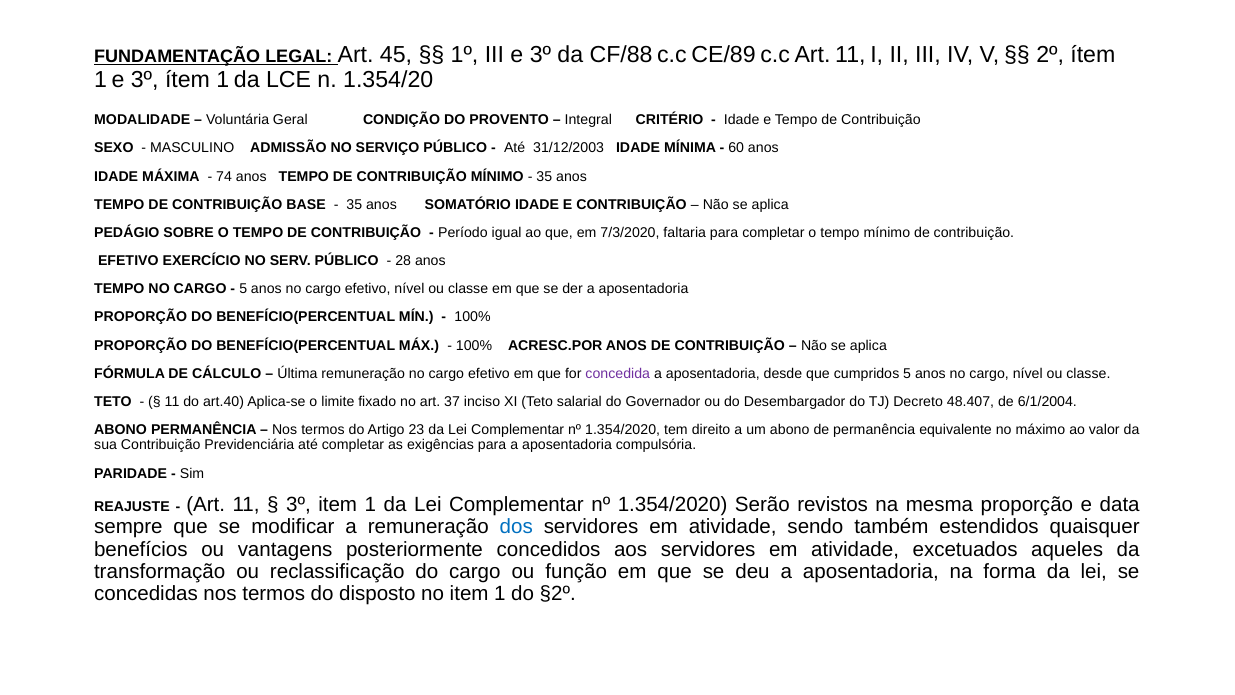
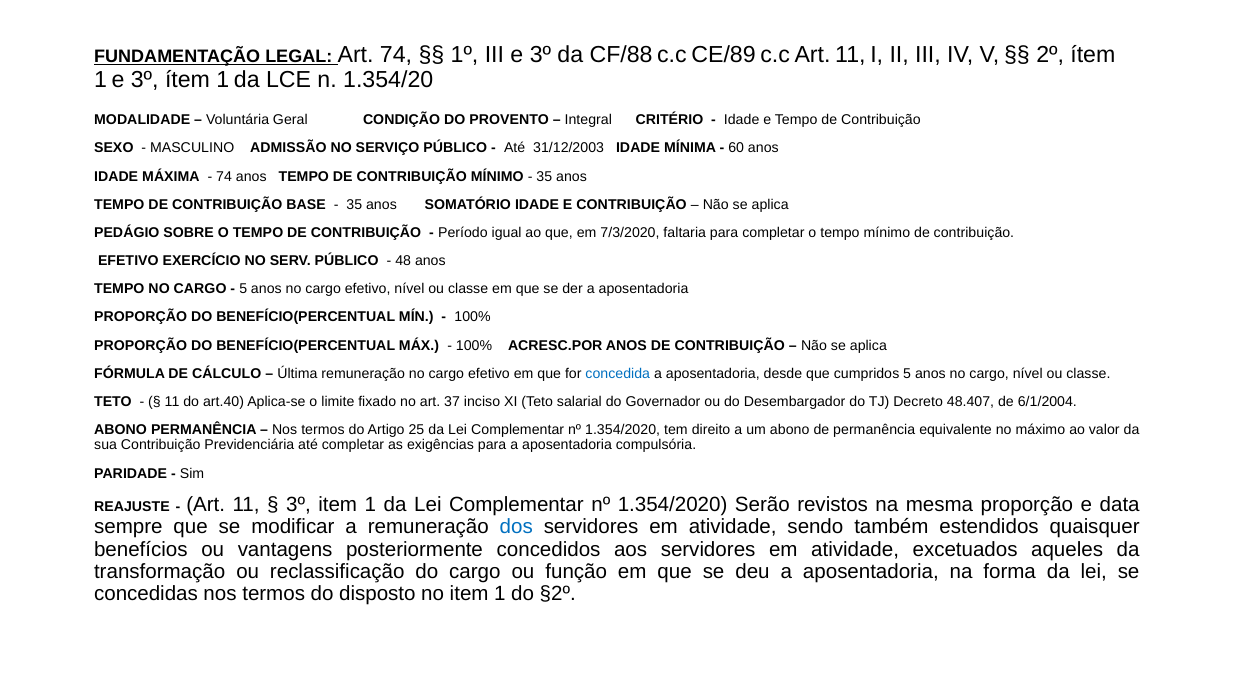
Art 45: 45 -> 74
28: 28 -> 48
concedida colour: purple -> blue
23: 23 -> 25
